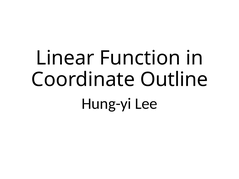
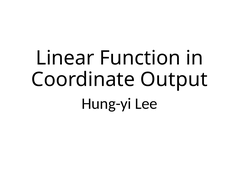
Outline: Outline -> Output
